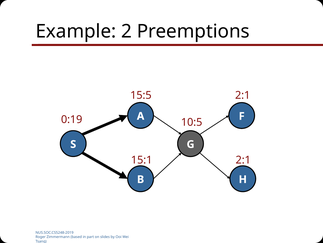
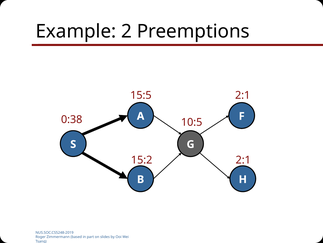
0:19: 0:19 -> 0:38
15:1: 15:1 -> 15:2
